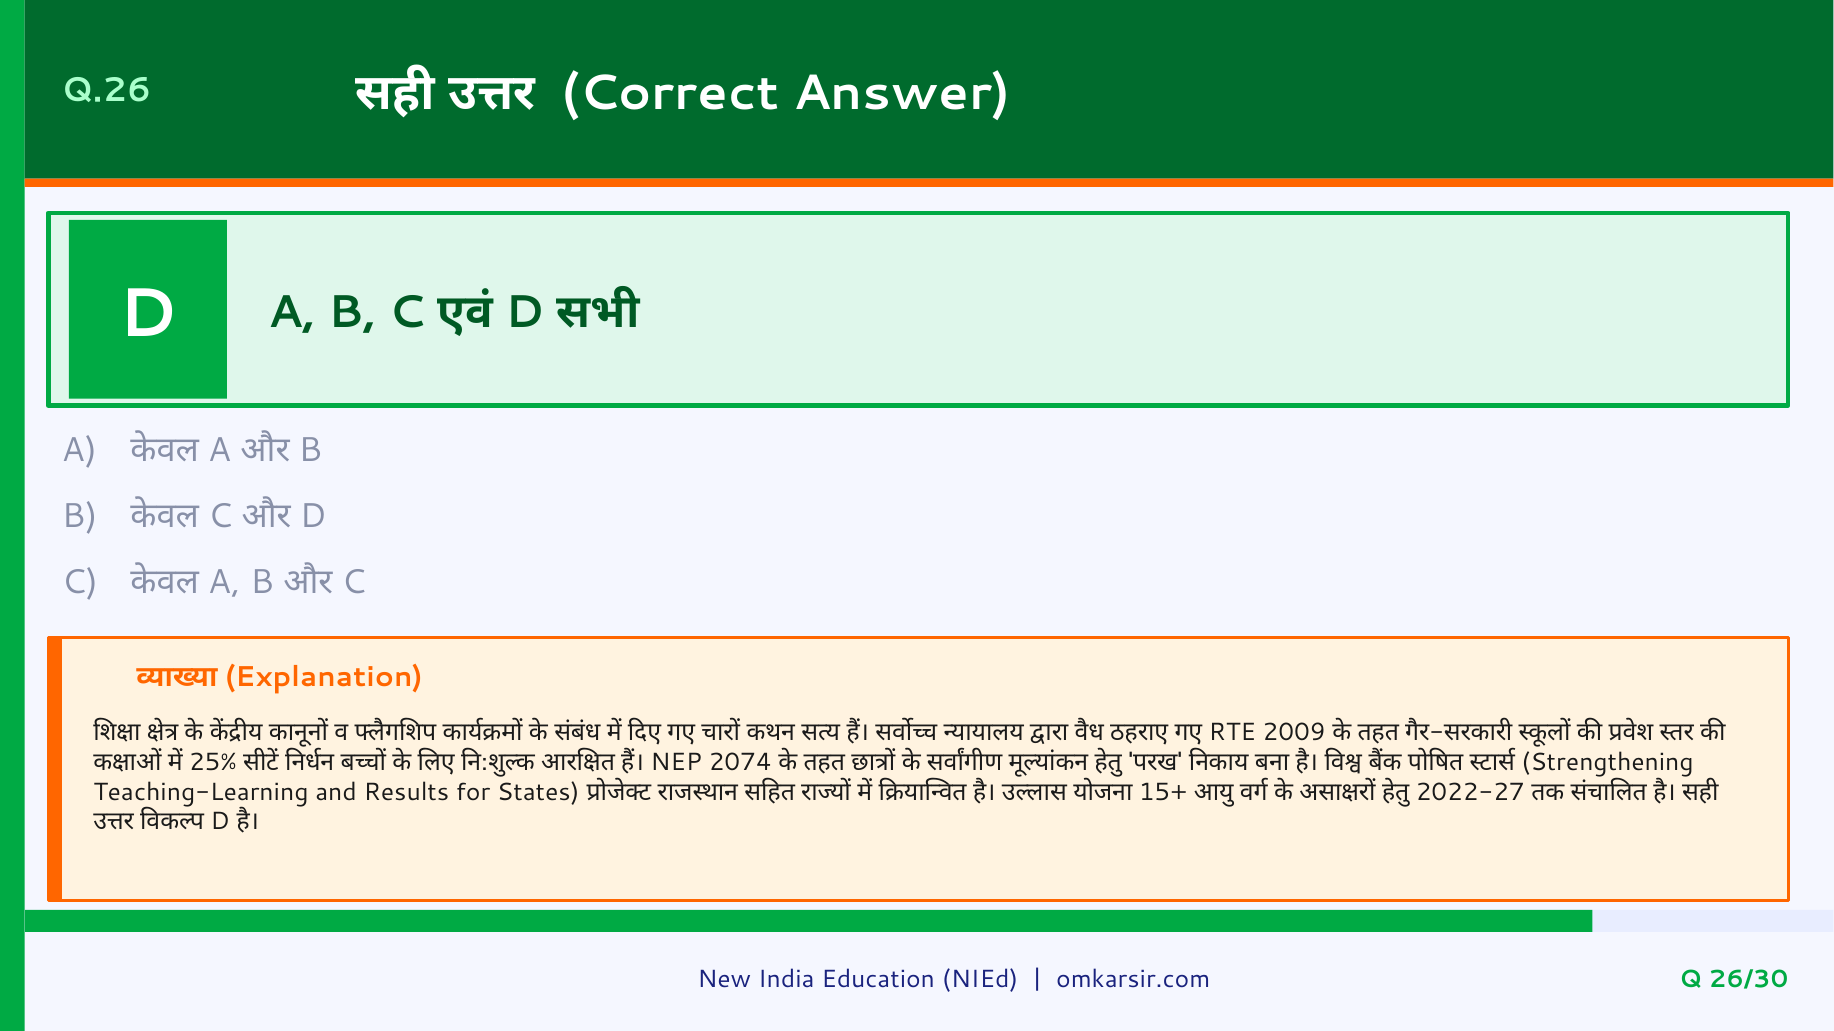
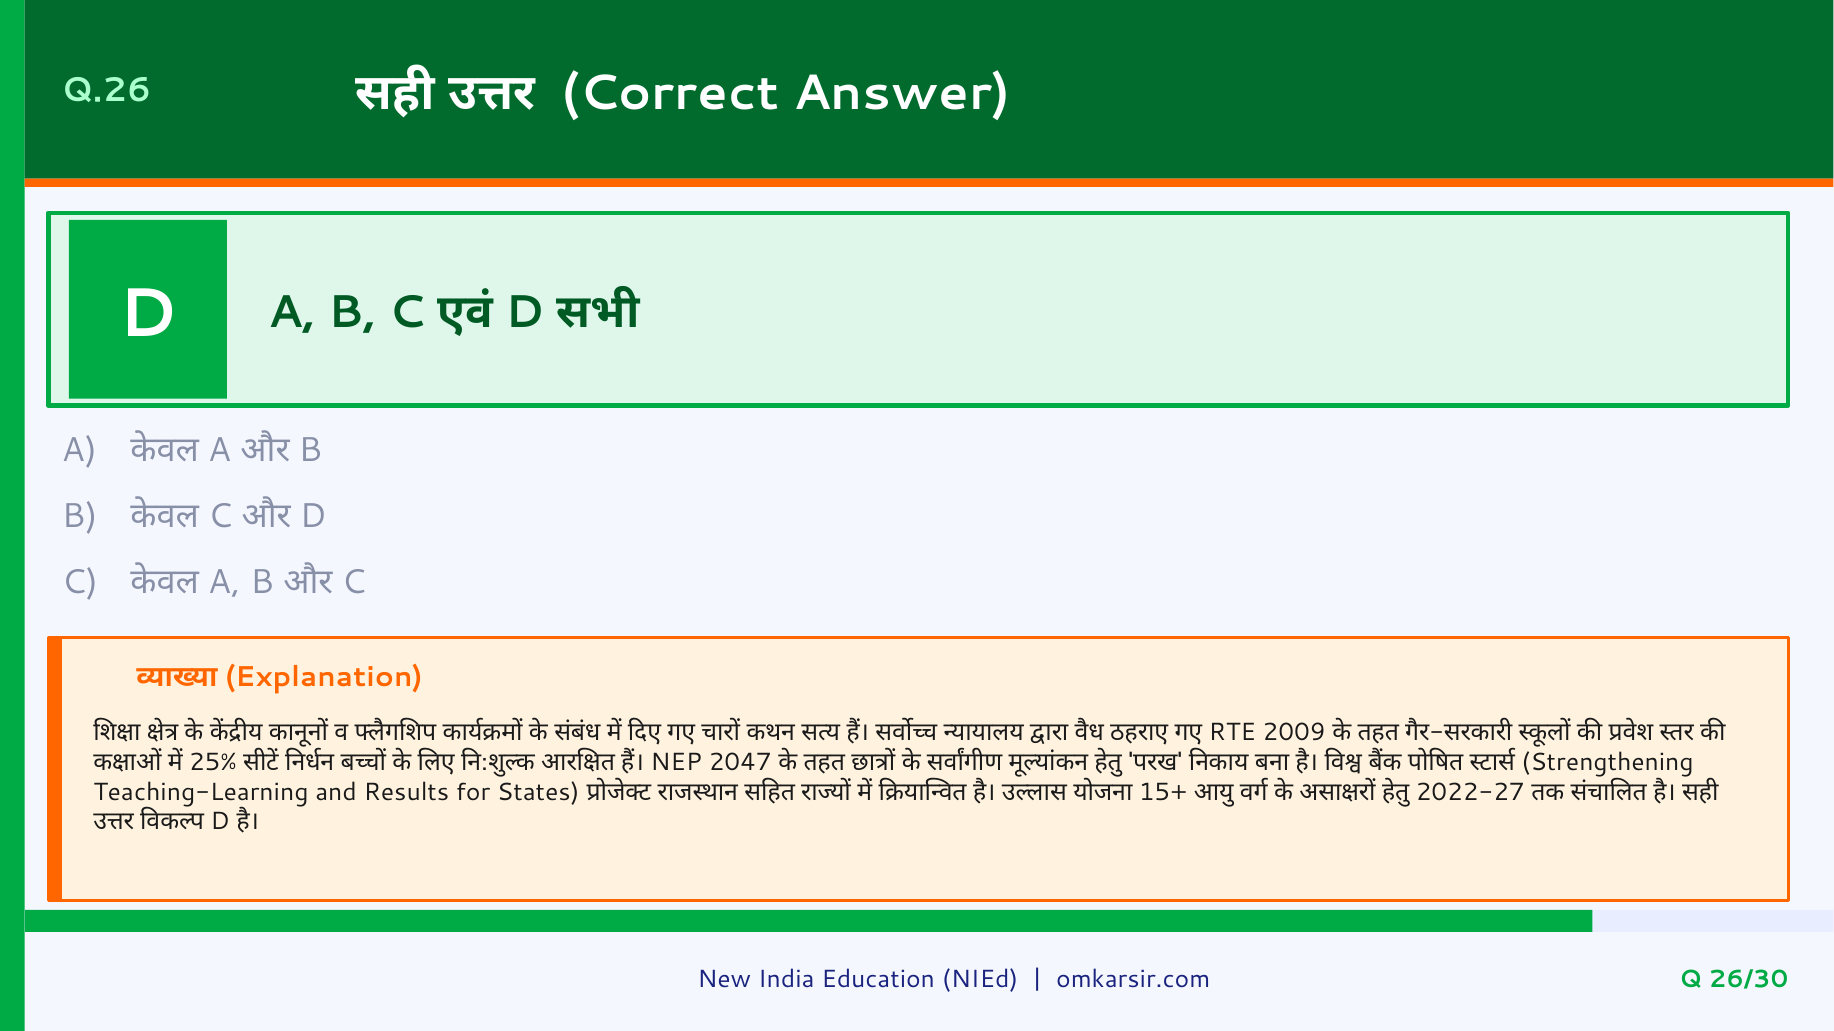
2074: 2074 -> 2047
